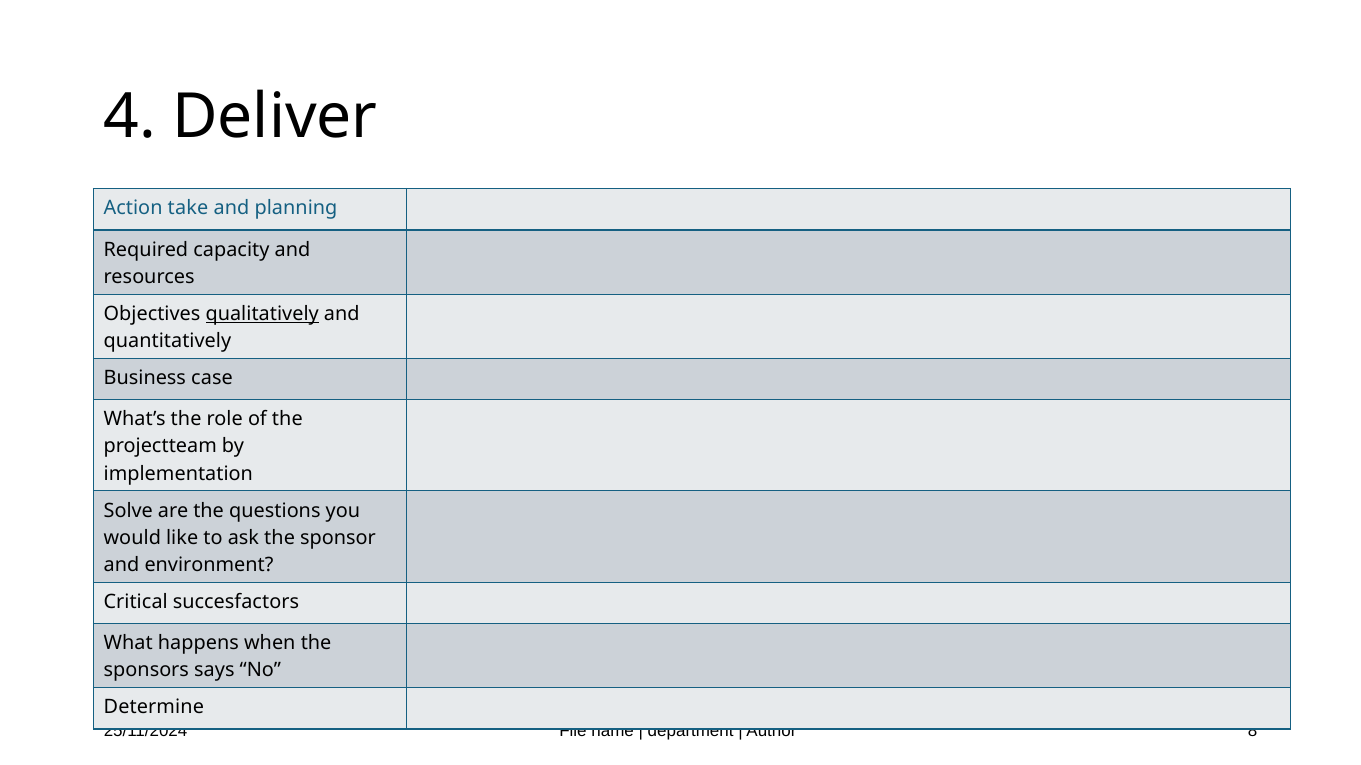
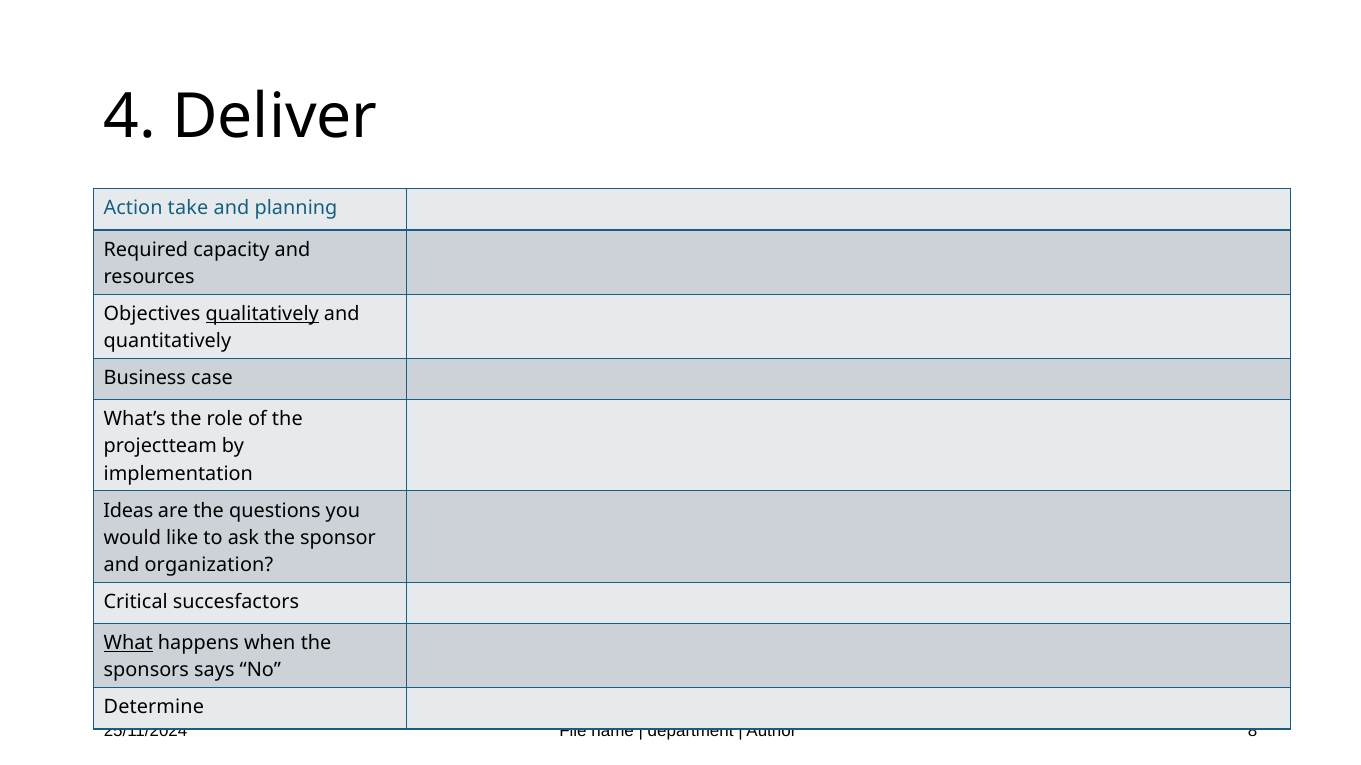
Solve: Solve -> Ideas
environment: environment -> organization
What underline: none -> present
